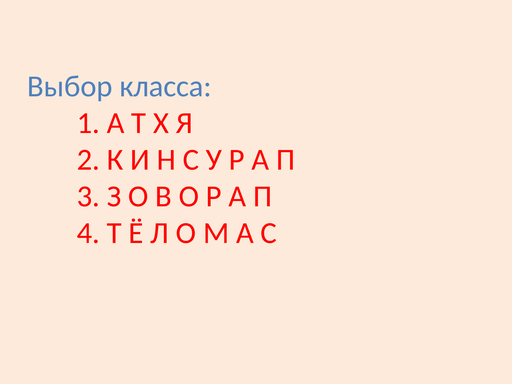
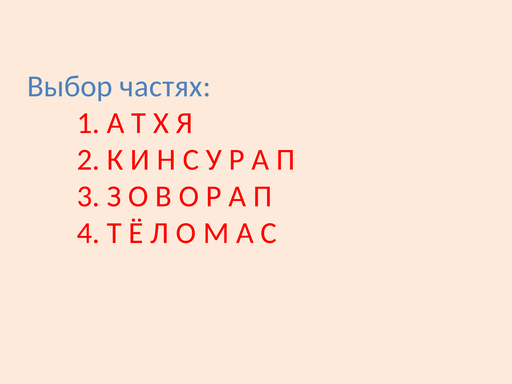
класса: класса -> частях
